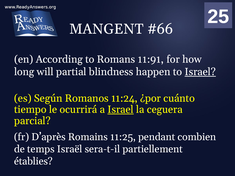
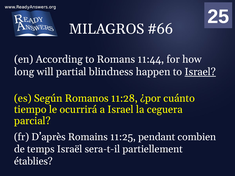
MANGENT: MANGENT -> MILAGROS
11:91: 11:91 -> 11:44
11:24: 11:24 -> 11:28
Israel at (121, 110) underline: present -> none
